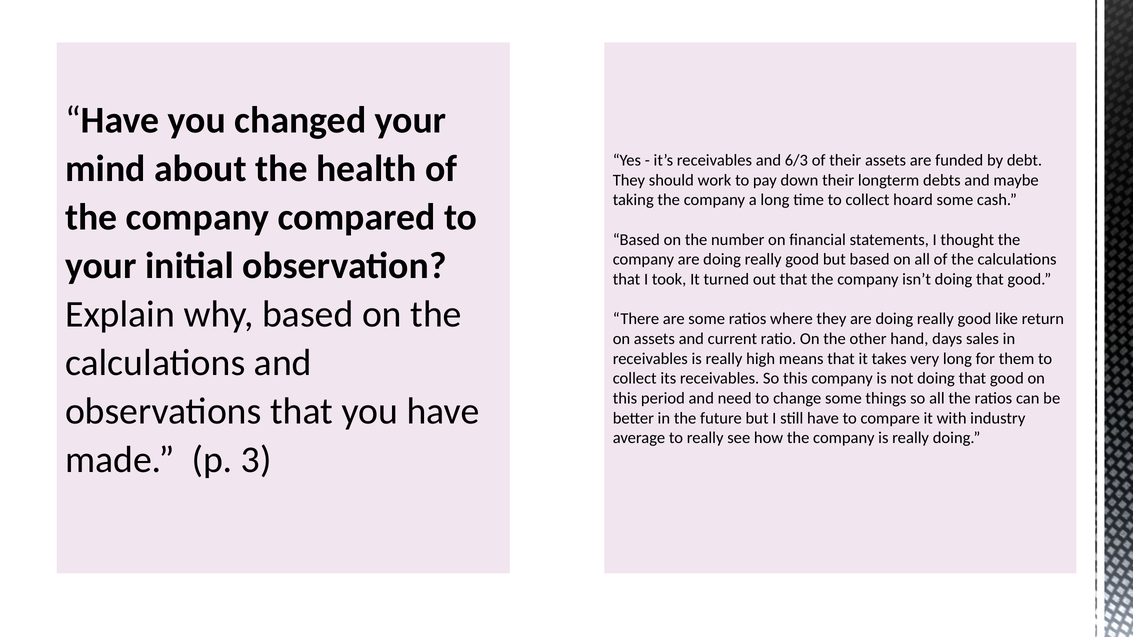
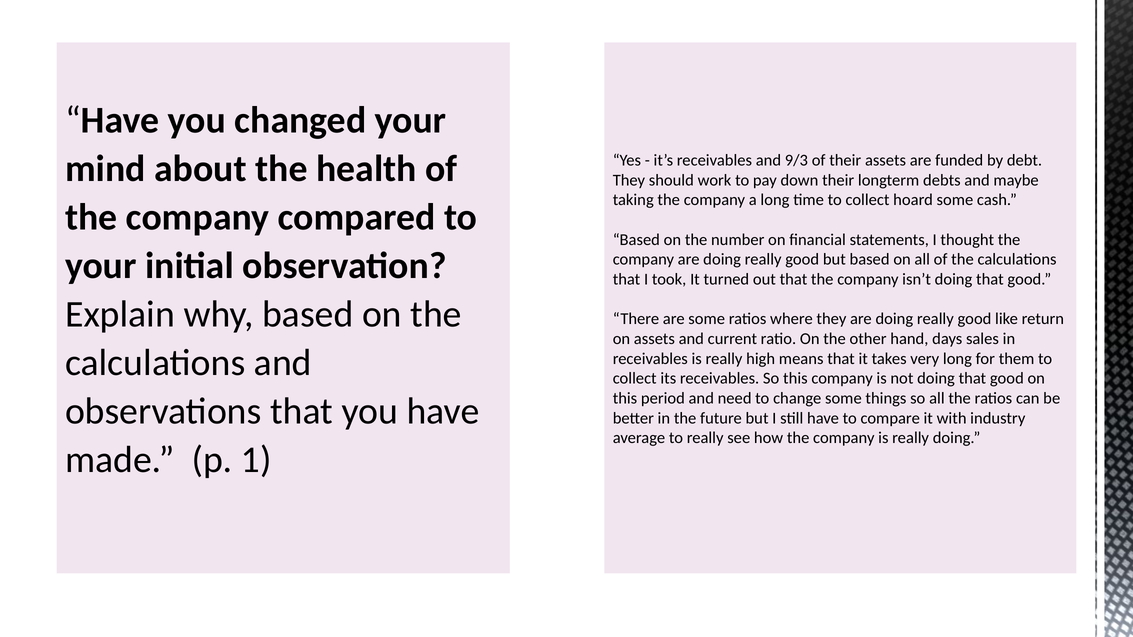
6/3: 6/3 -> 9/3
3: 3 -> 1
